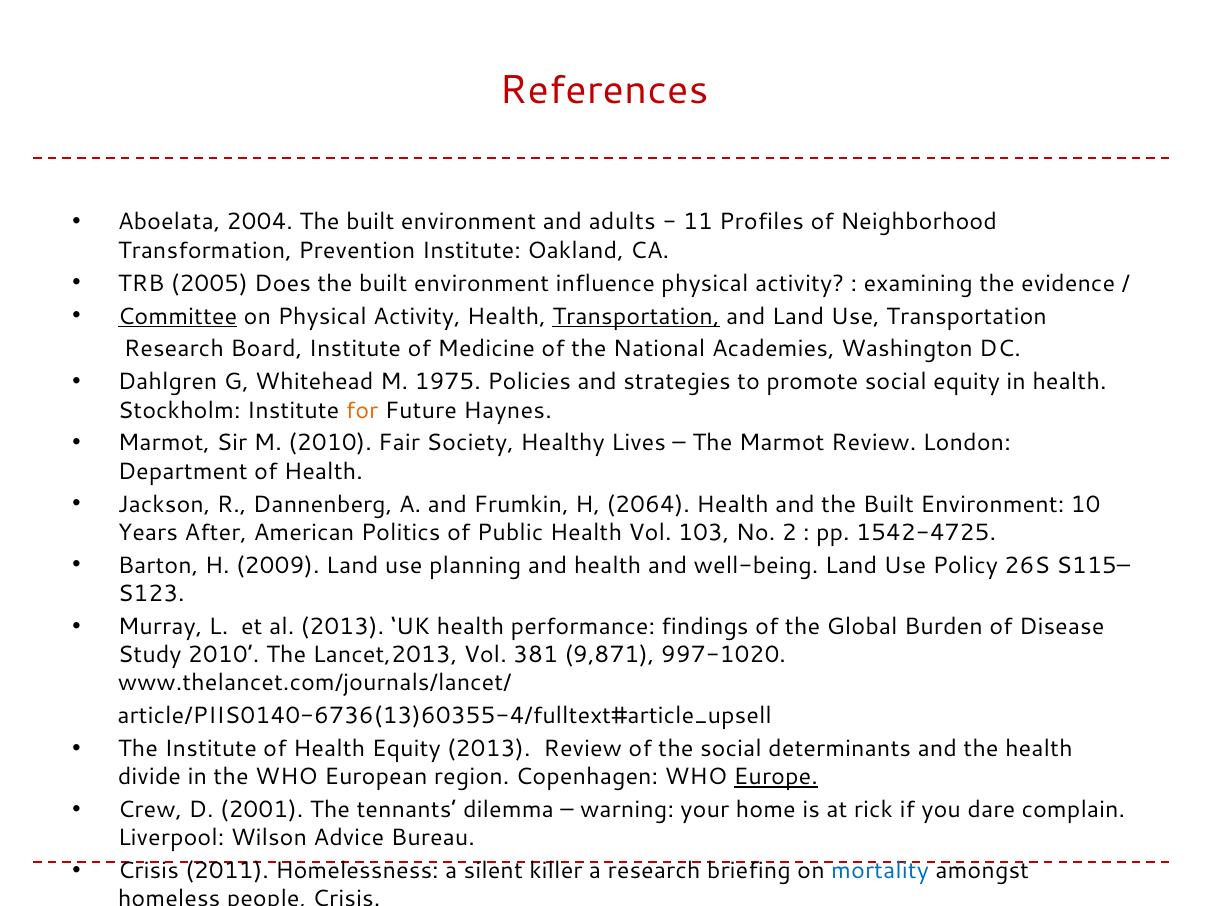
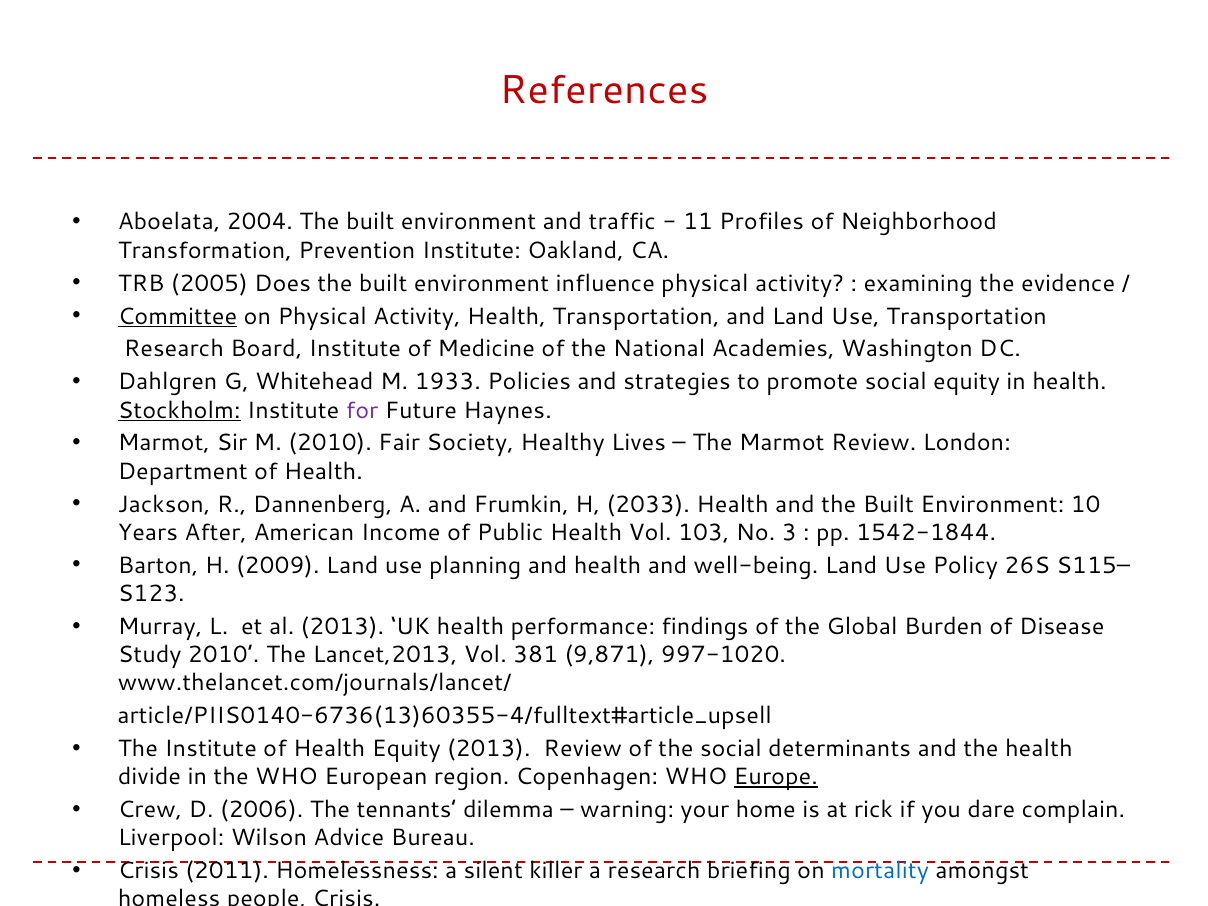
adults: adults -> traffic
Transportation at (636, 316) underline: present -> none
1975: 1975 -> 1933
Stockholm underline: none -> present
for colour: orange -> purple
2064: 2064 -> 2033
Politics: Politics -> Income
2: 2 -> 3
1542-4725: 1542-4725 -> 1542-1844
2001: 2001 -> 2006
